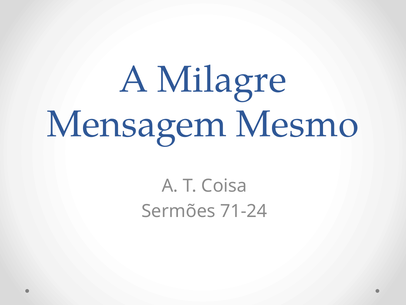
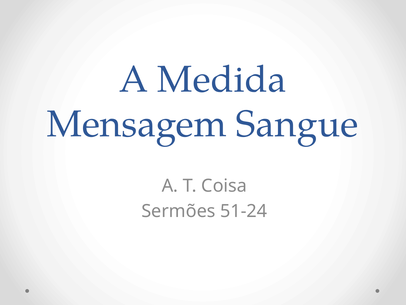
Milagre: Milagre -> Medida
Mesmo: Mesmo -> Sangue
71-24: 71-24 -> 51-24
